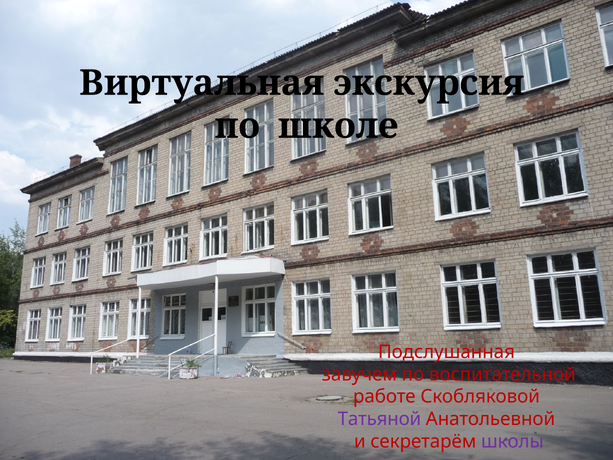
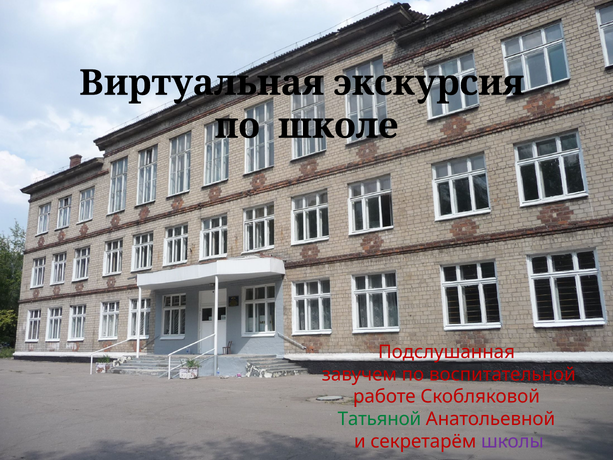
Татьяной colour: purple -> green
